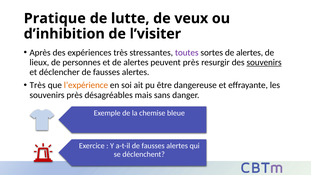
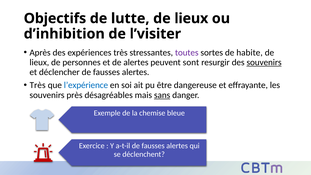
Pratique: Pratique -> Objectifs
lutte de veux: veux -> lieux
sortes de alertes: alertes -> habite
peuvent près: près -> sont
l’expérience colour: orange -> blue
sans underline: none -> present
